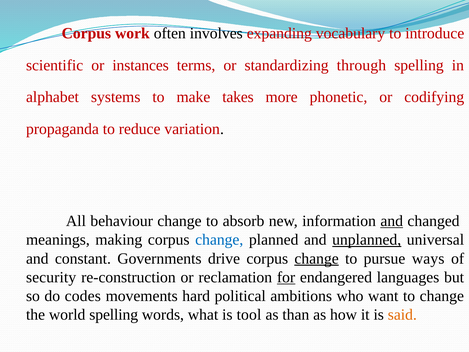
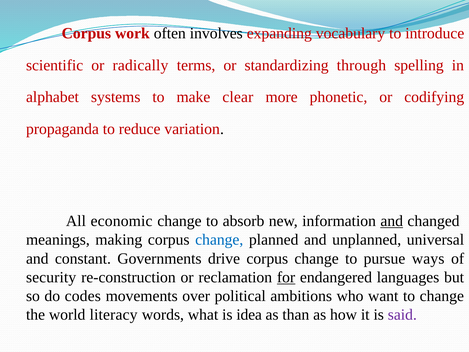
instances: instances -> radically
takes: takes -> clear
behaviour: behaviour -> economic
unplanned underline: present -> none
change at (317, 258) underline: present -> none
hard: hard -> over
world spelling: spelling -> literacy
tool: tool -> idea
said colour: orange -> purple
